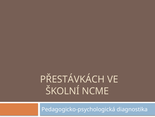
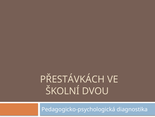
NCME: NCME -> DVOU
